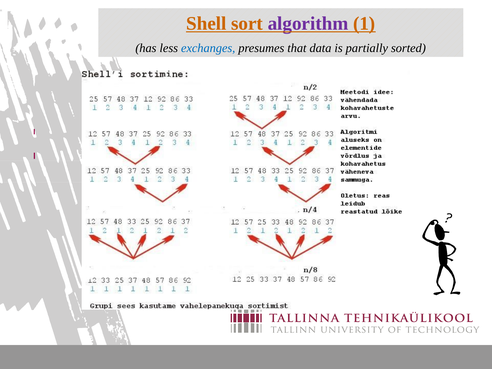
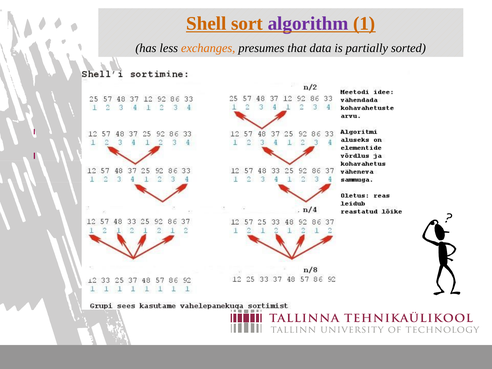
exchanges colour: blue -> orange
